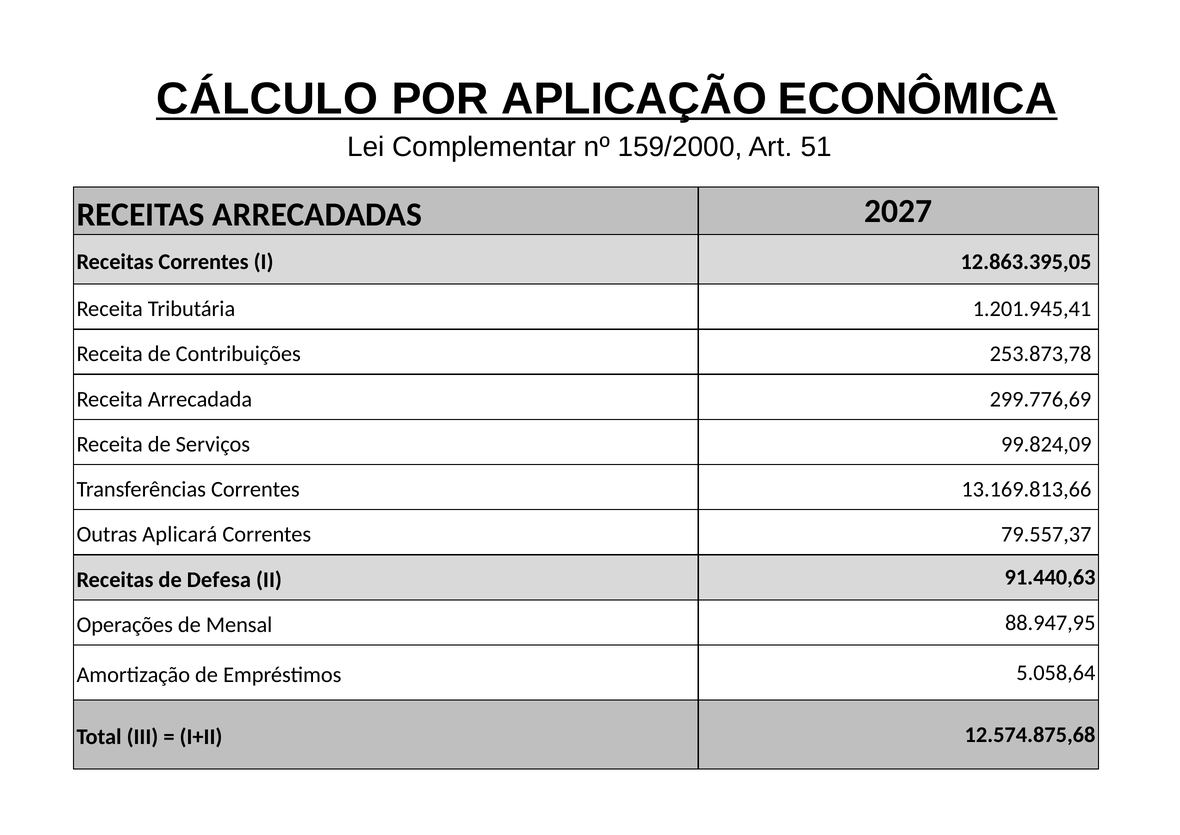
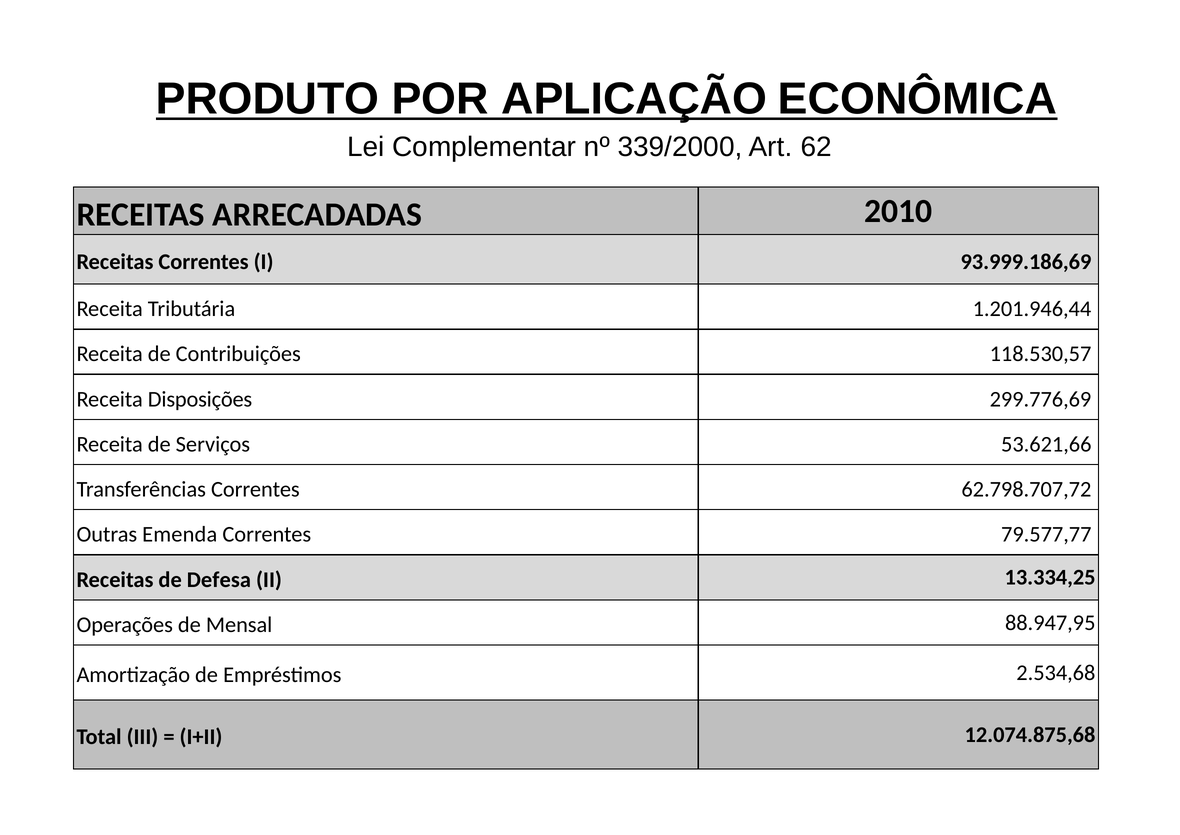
CÁLCULO: CÁLCULO -> PRODUTO
159/2000: 159/2000 -> 339/2000
51: 51 -> 62
2027: 2027 -> 2010
12.863.395,05: 12.863.395,05 -> 93.999.186,69
1.201.945,41: 1.201.945,41 -> 1.201.946,44
253.873,78: 253.873,78 -> 118.530,57
Arrecadada: Arrecadada -> Disposições
99.824,09: 99.824,09 -> 53.621,66
13.169.813,66: 13.169.813,66 -> 62.798.707,72
Aplicará: Aplicará -> Emenda
79.557,37: 79.557,37 -> 79.577,77
91.440,63: 91.440,63 -> 13.334,25
5.058,64: 5.058,64 -> 2.534,68
12.574.875,68: 12.574.875,68 -> 12.074.875,68
